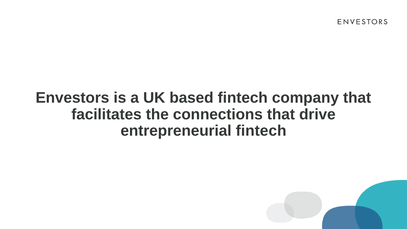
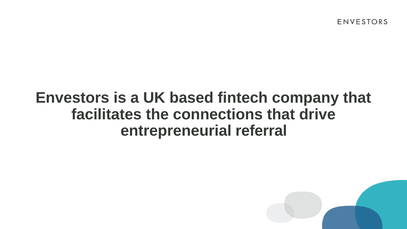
entrepreneurial fintech: fintech -> referral
